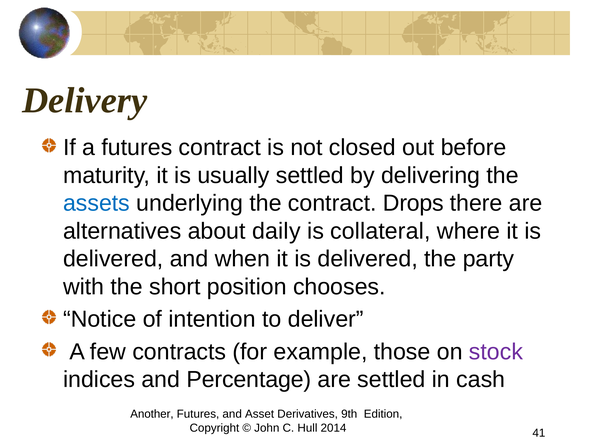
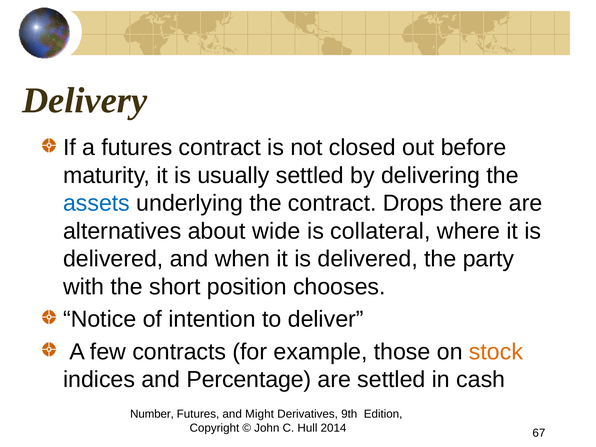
daily: daily -> wide
stock colour: purple -> orange
Another: Another -> Number
Asset: Asset -> Might
41: 41 -> 67
